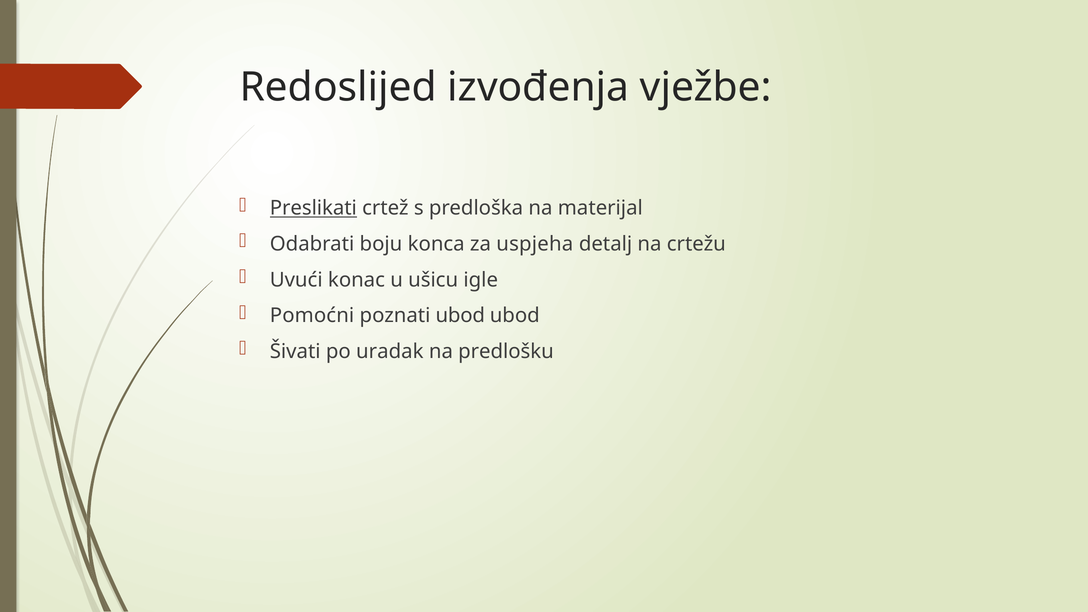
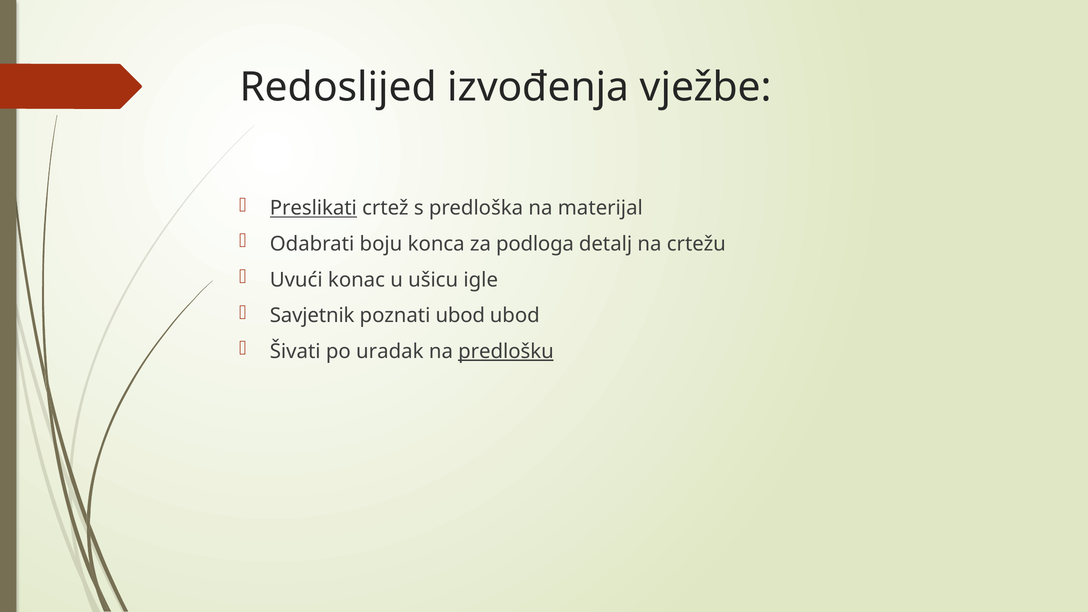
uspjeha: uspjeha -> podloga
Pomoćni: Pomoćni -> Savjetnik
predlošku underline: none -> present
